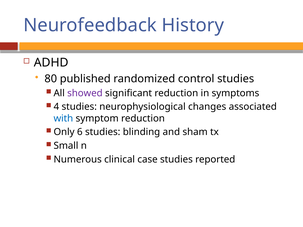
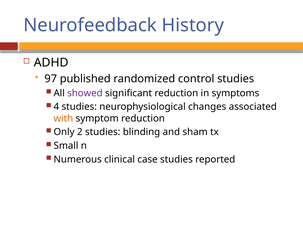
80: 80 -> 97
with colour: blue -> orange
6: 6 -> 2
